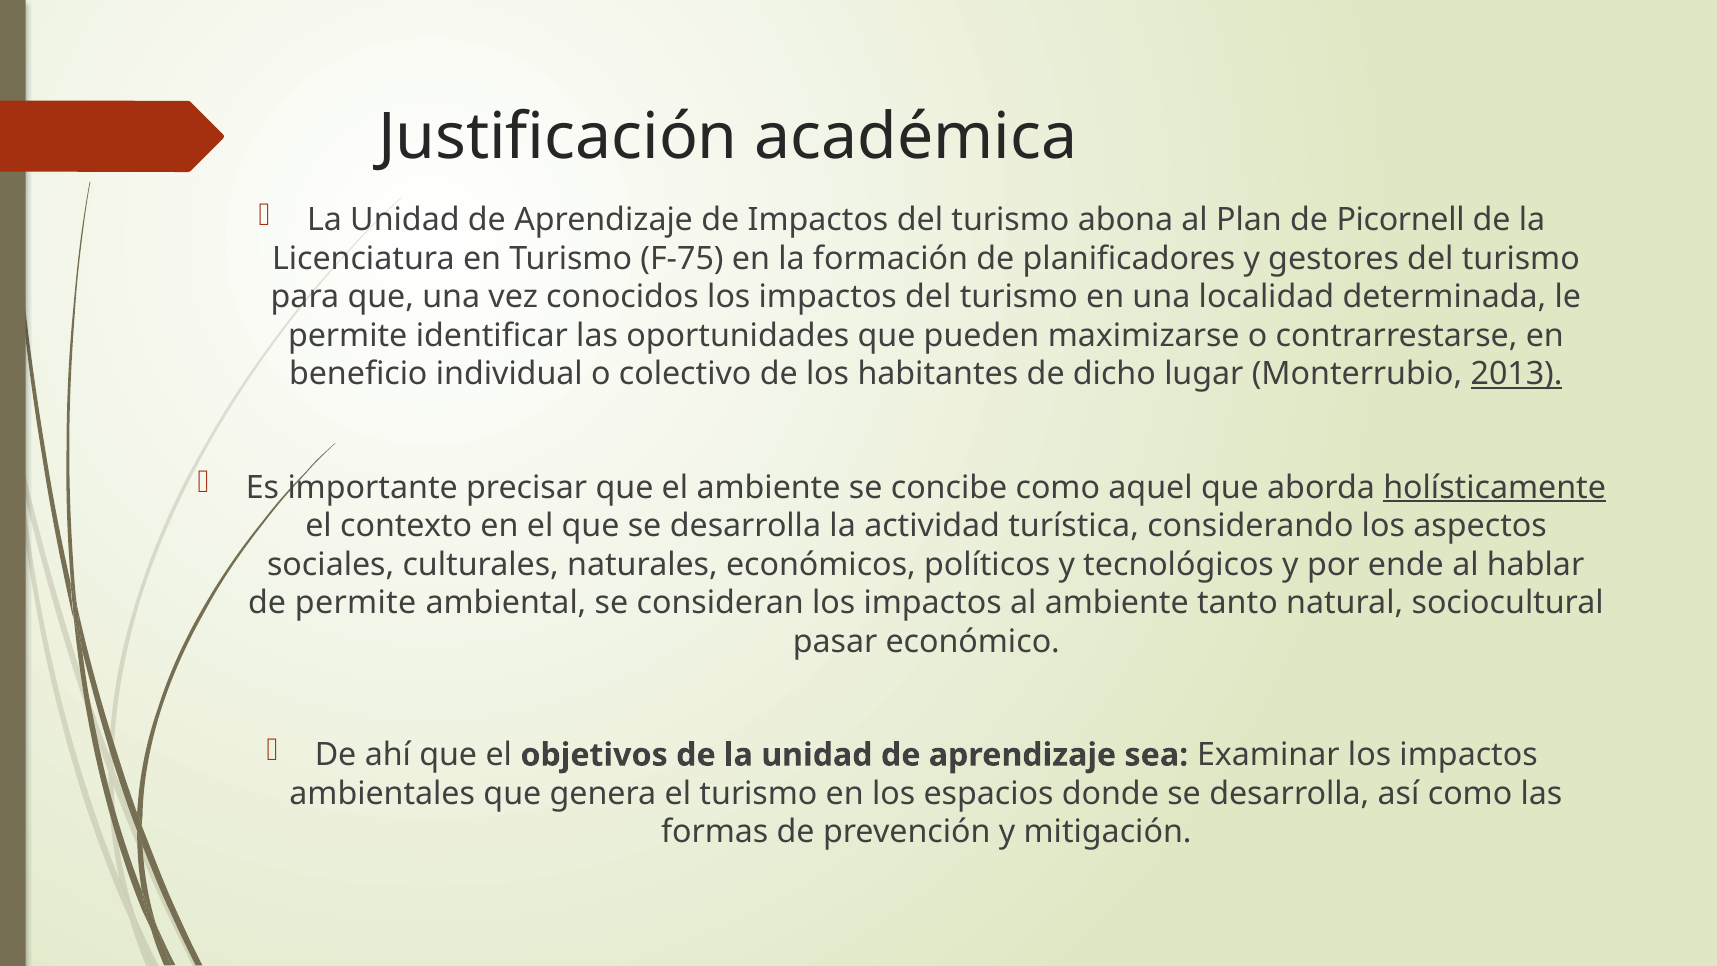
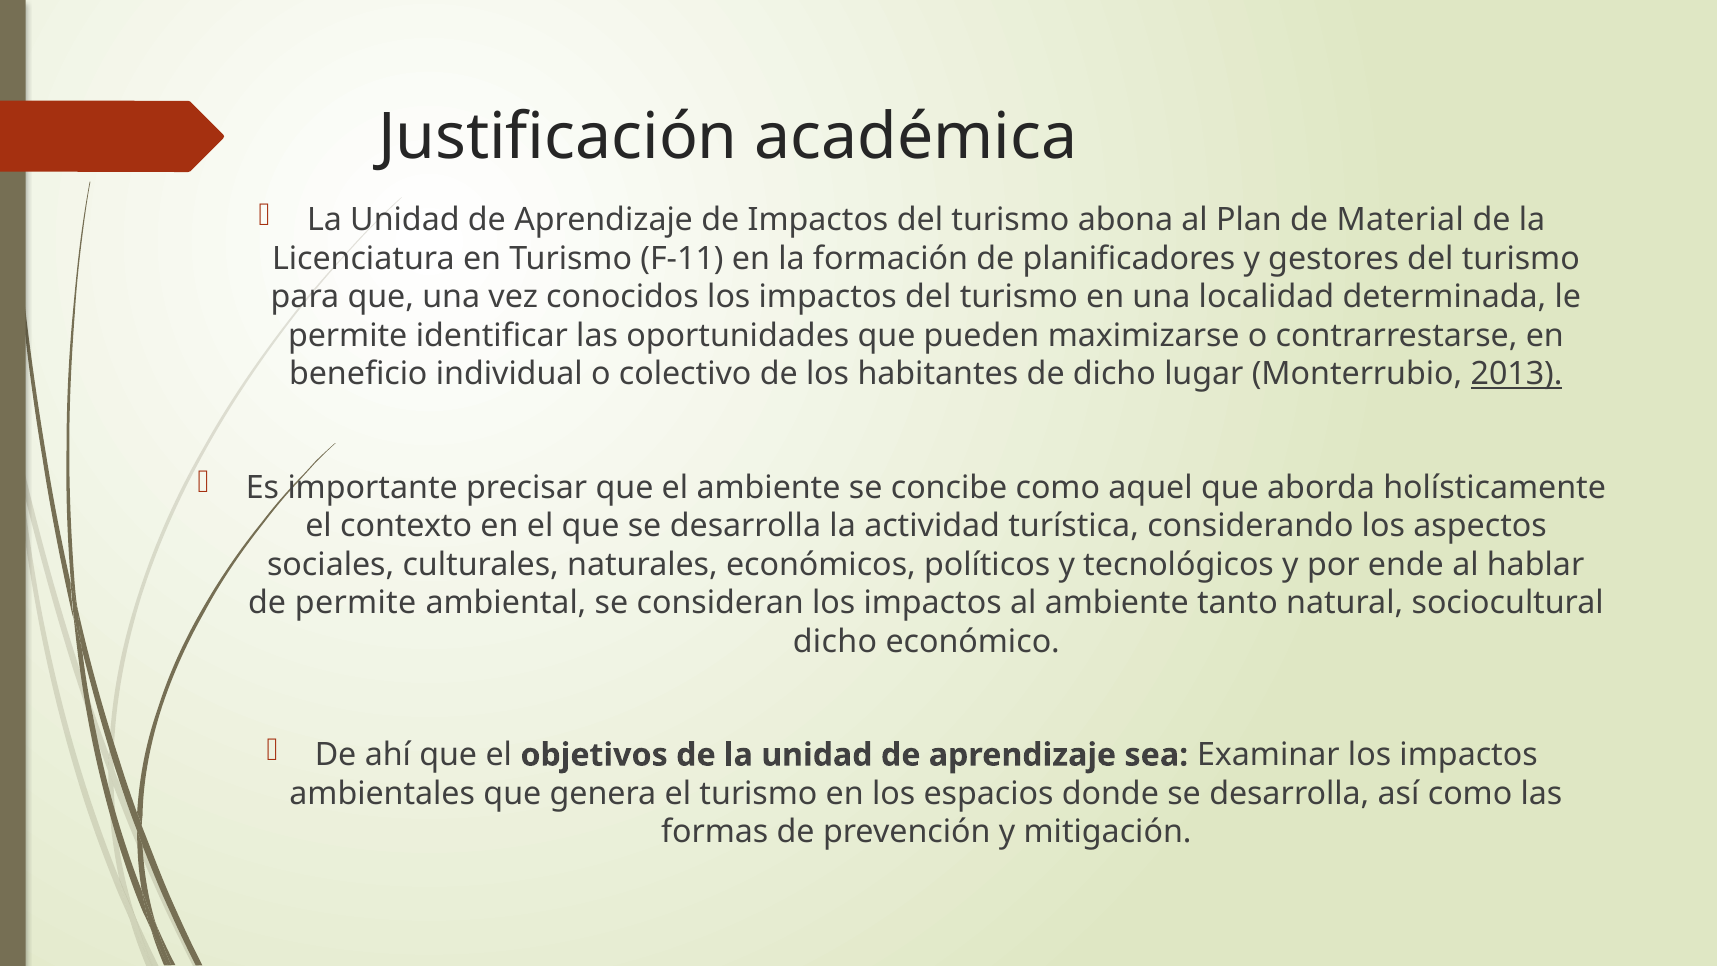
Picornell: Picornell -> Material
F-75: F-75 -> F-11
holísticamente underline: present -> none
pasar at (835, 642): pasar -> dicho
